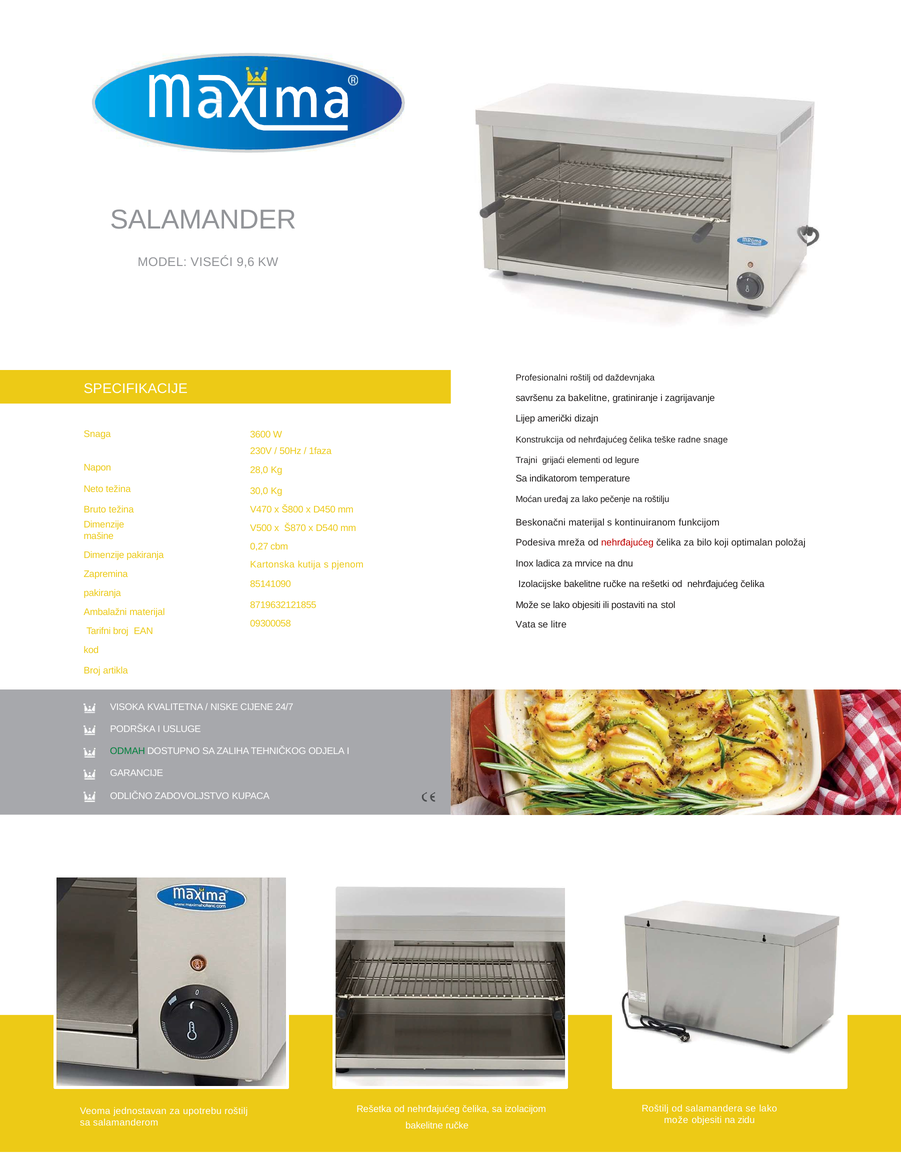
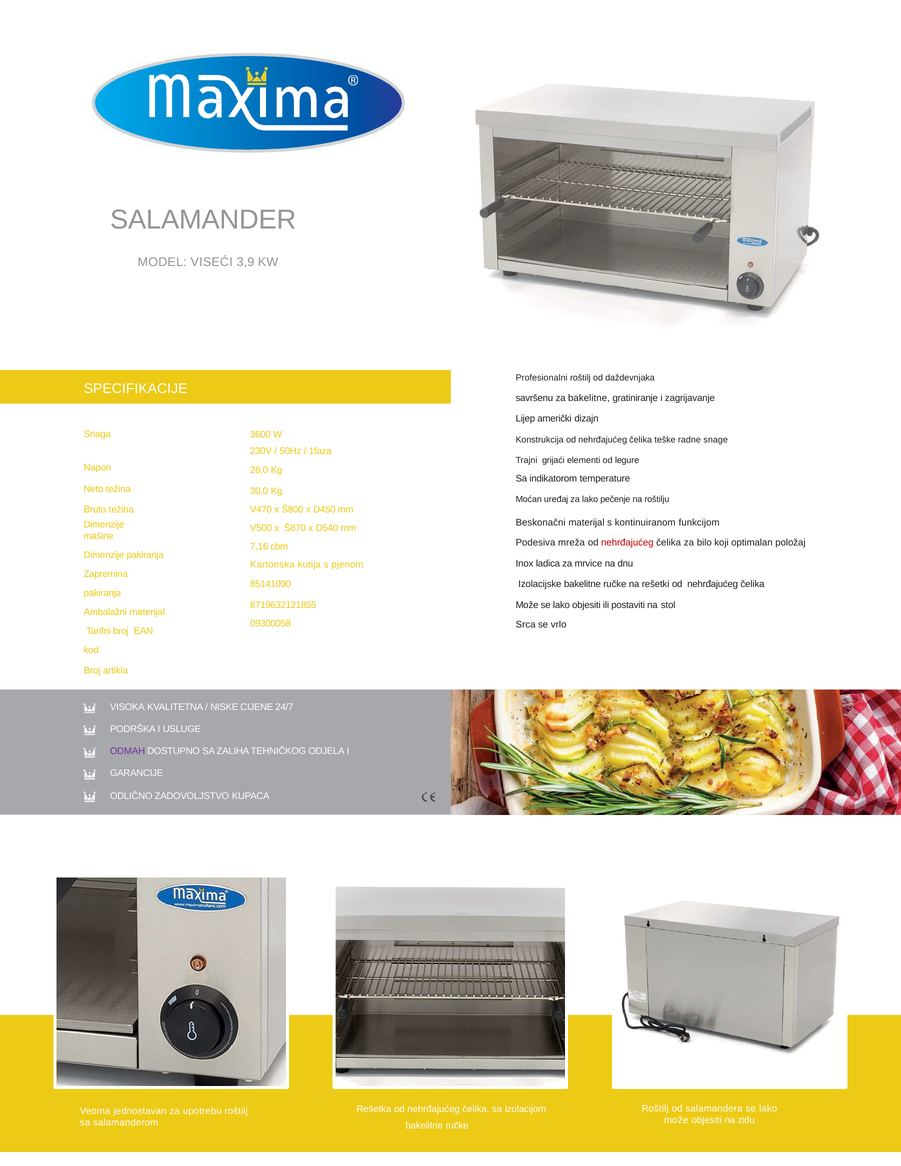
9,6: 9,6 -> 3,9
0,27: 0,27 -> 7,16
Vata: Vata -> Srca
litre: litre -> vrlo
ODMAH colour: green -> purple
